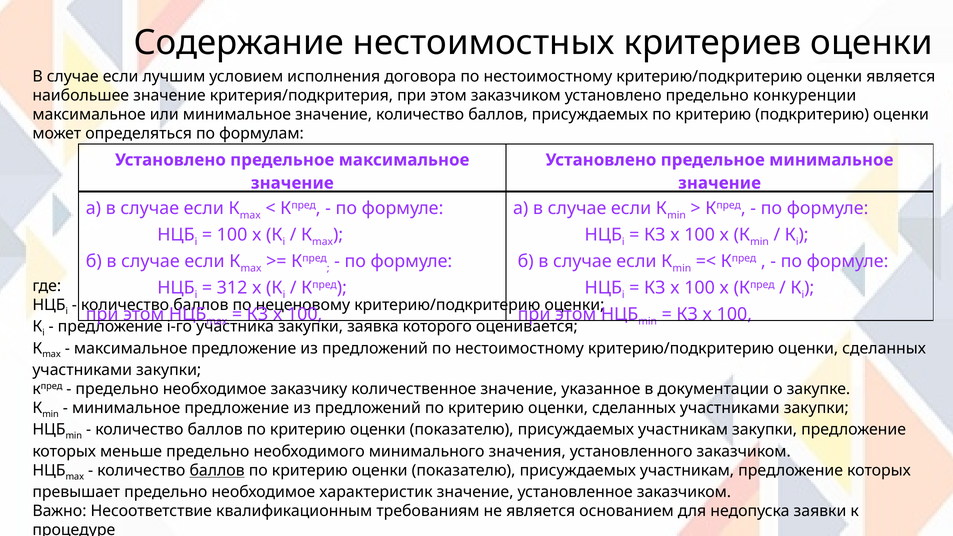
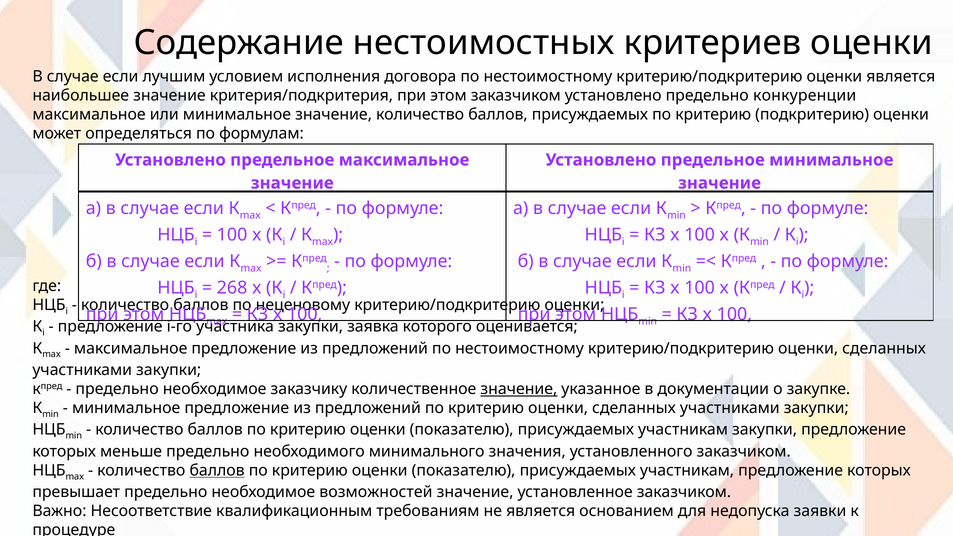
312: 312 -> 268
значение at (519, 389) underline: none -> present
характеристик: характеристик -> возможностей
